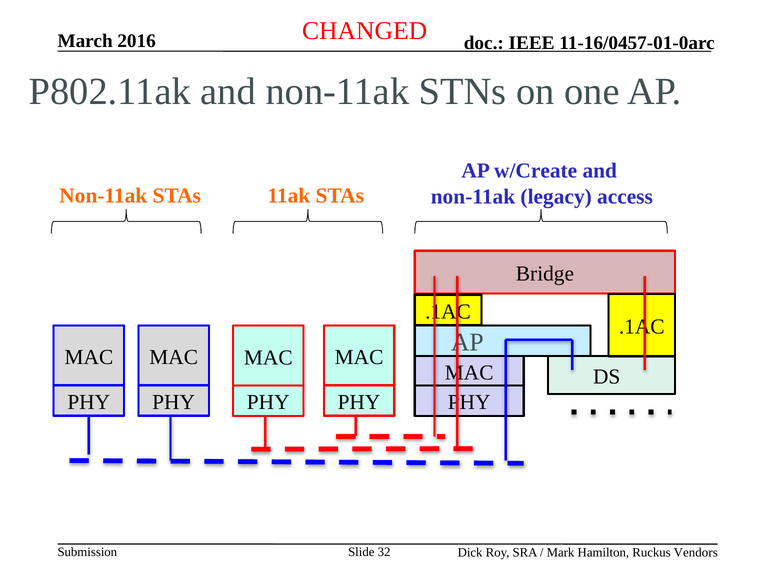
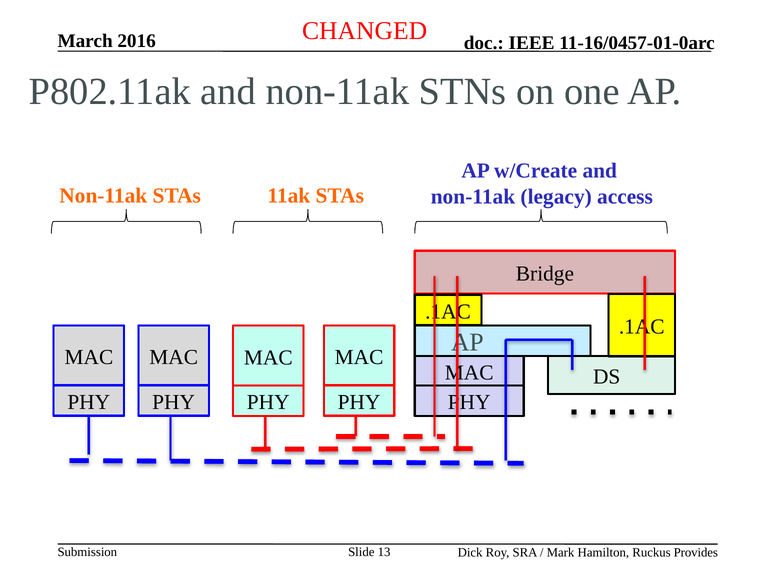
32: 32 -> 13
Vendors: Vendors -> Provides
